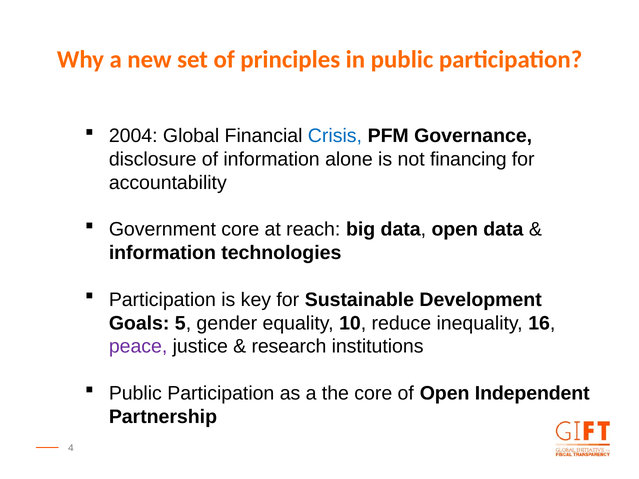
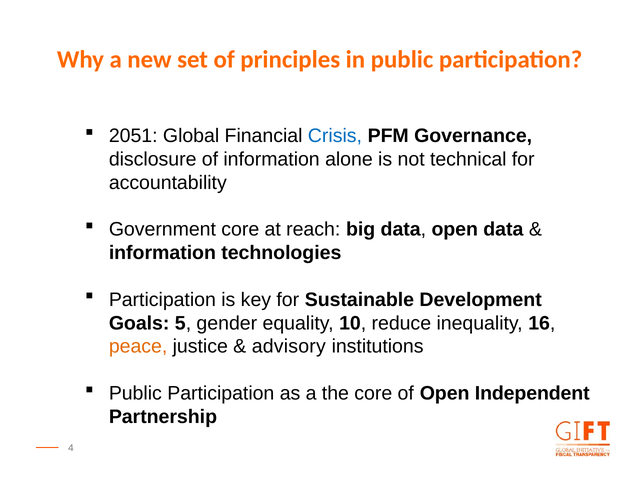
2004: 2004 -> 2051
financing: financing -> technical
peace colour: purple -> orange
research: research -> advisory
